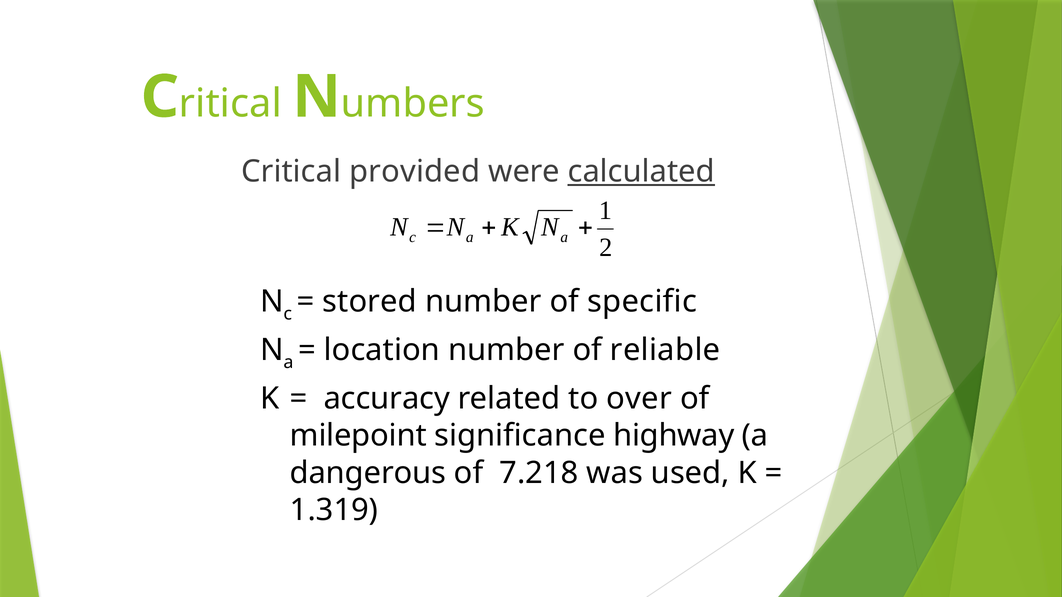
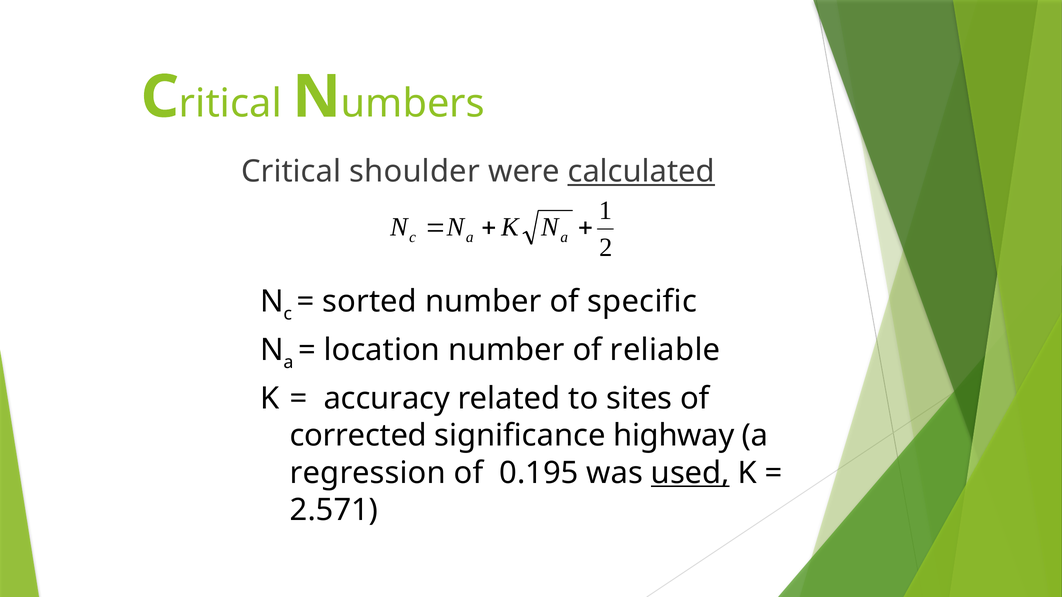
provided: provided -> shoulder
stored: stored -> sorted
over: over -> sites
milepoint: milepoint -> corrected
dangerous: dangerous -> regression
7.218: 7.218 -> 0.195
used underline: none -> present
1.319: 1.319 -> 2.571
